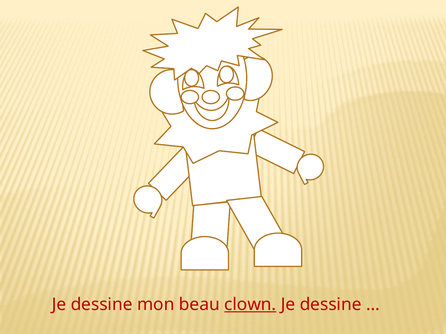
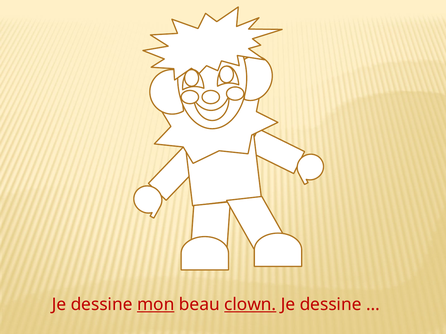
mon underline: none -> present
